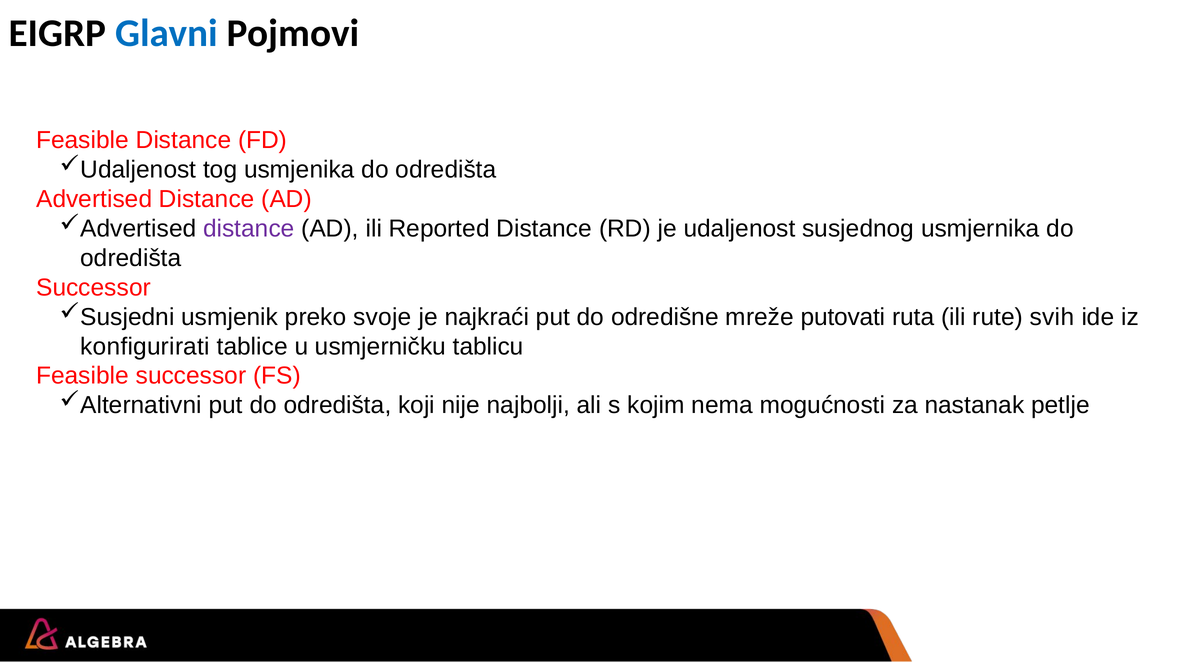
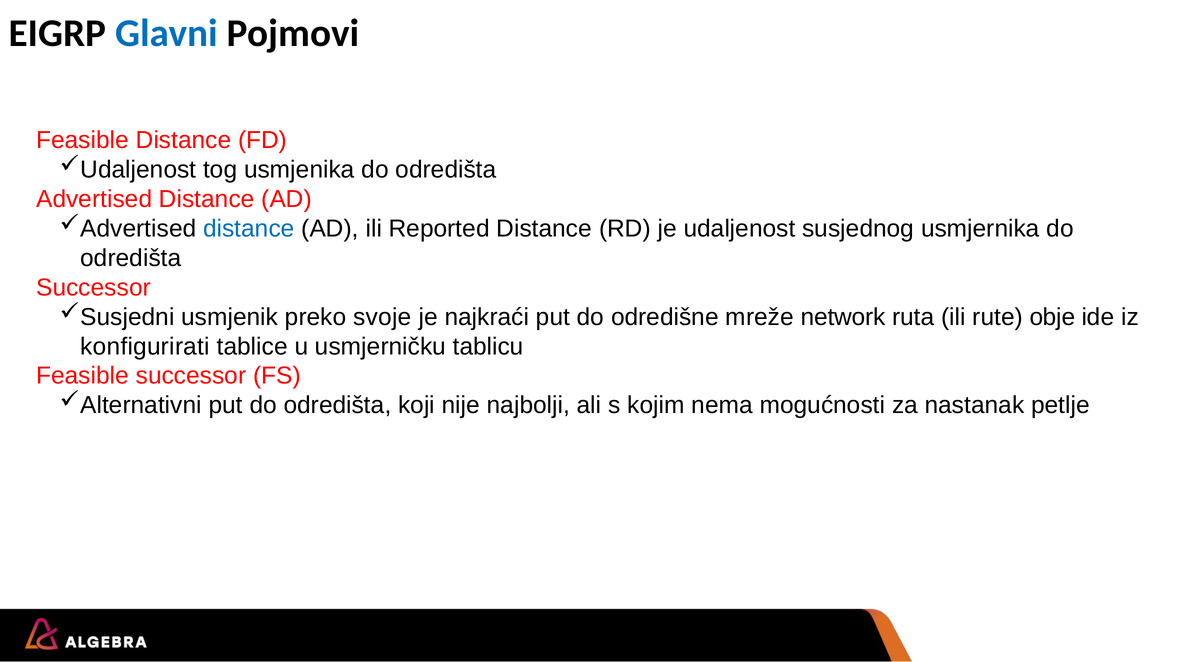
distance at (249, 229) colour: purple -> blue
putovati: putovati -> network
svih: svih -> obje
